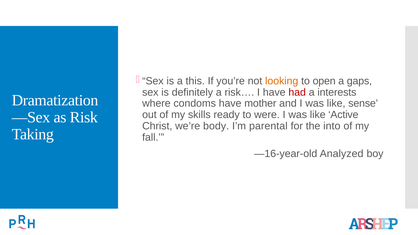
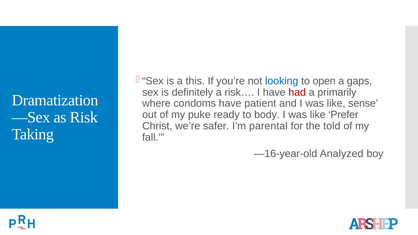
looking colour: orange -> blue
interests: interests -> primarily
mother: mother -> patient
skills: skills -> puke
were: were -> body
Active: Active -> Prefer
body: body -> safer
into: into -> told
